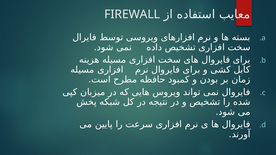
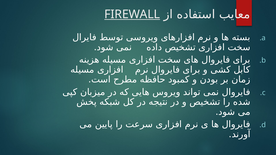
FIREWALL underline: none -> present
